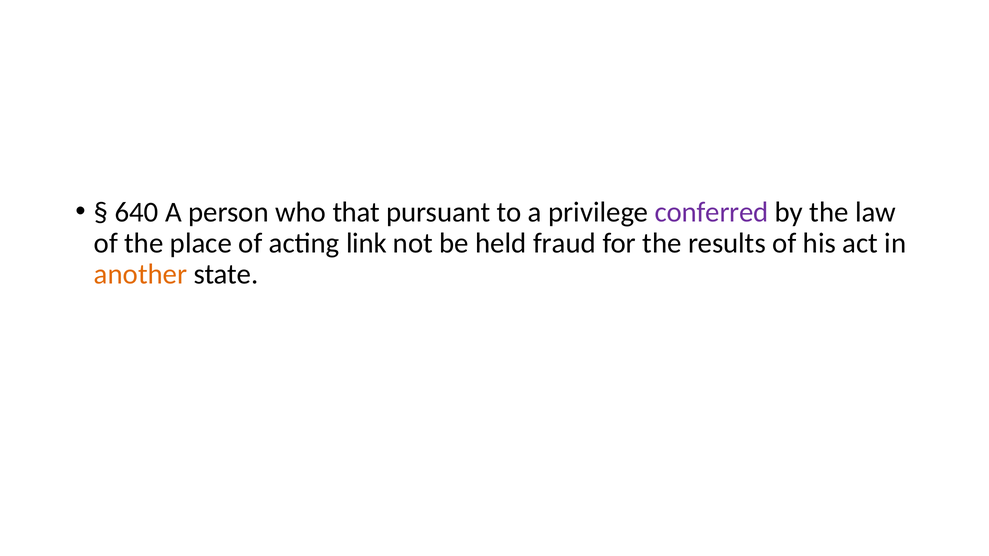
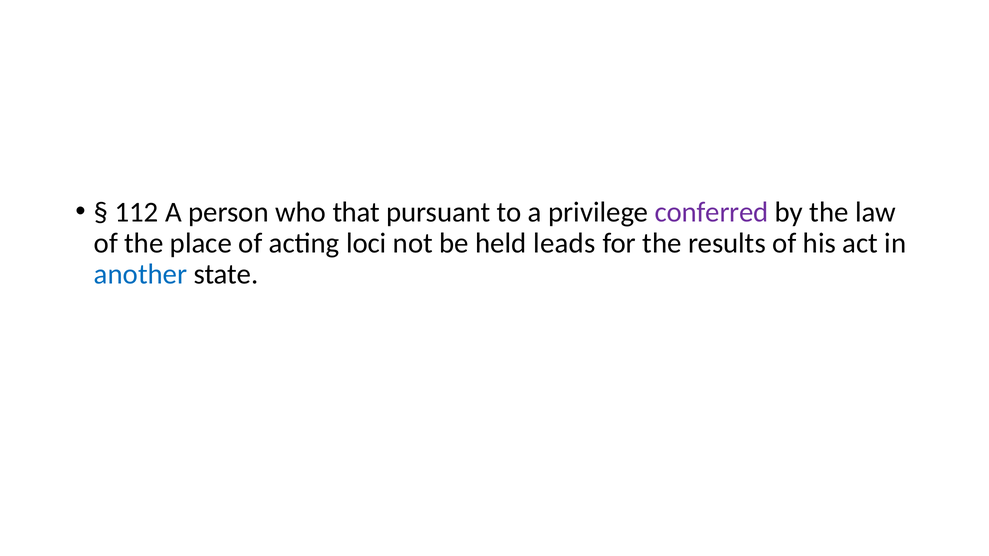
640: 640 -> 112
link: link -> loci
fraud: fraud -> leads
another colour: orange -> blue
